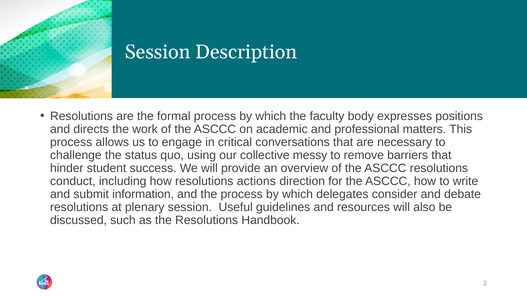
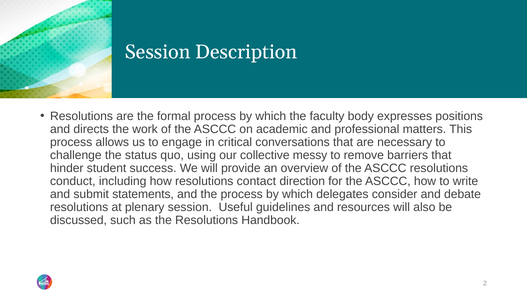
actions: actions -> contact
information: information -> statements
